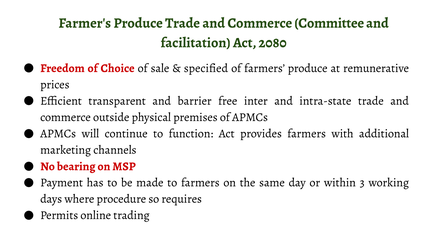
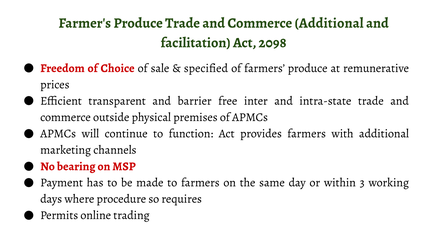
Commerce Committee: Committee -> Additional
2080: 2080 -> 2098
